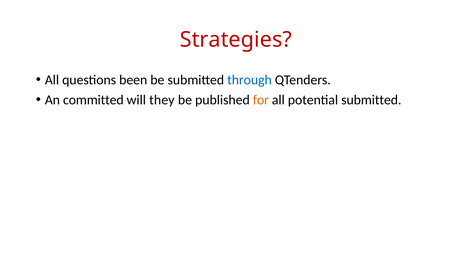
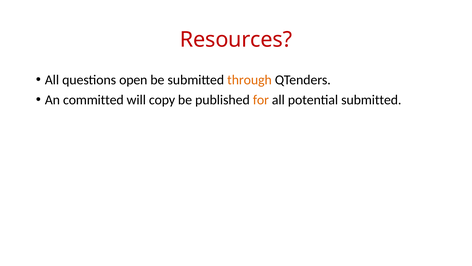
Strategies: Strategies -> Resources
been: been -> open
through colour: blue -> orange
they: they -> copy
